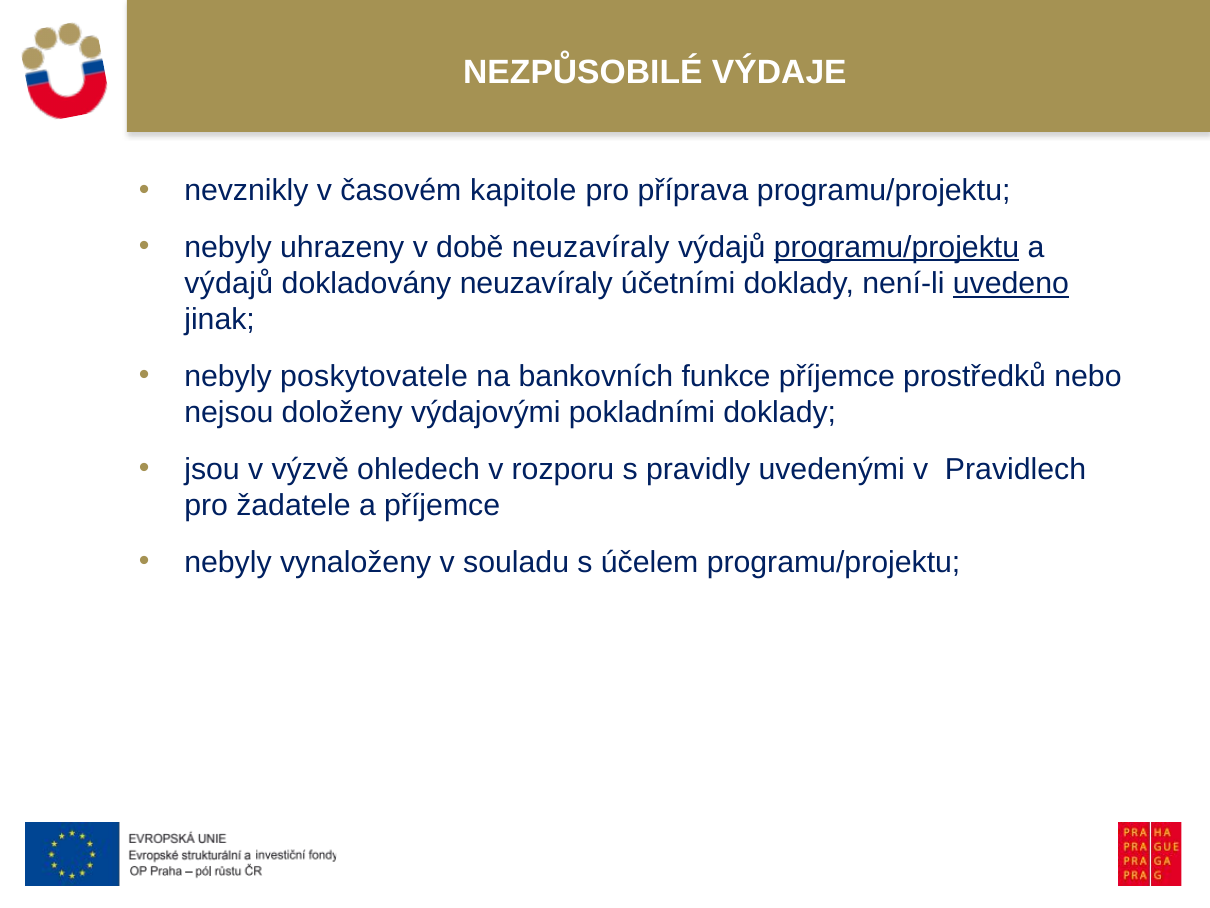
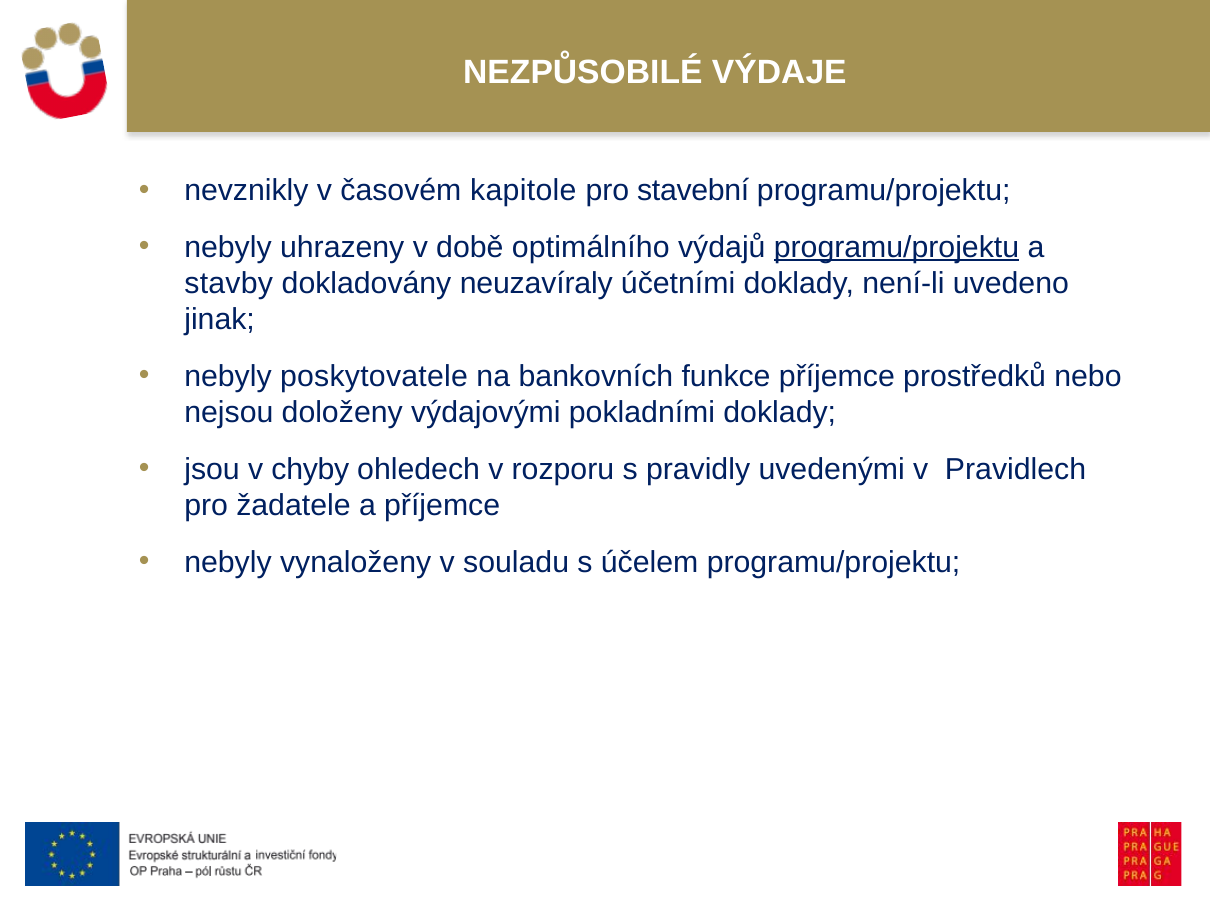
příprava: příprava -> stavební
době neuzavíraly: neuzavíraly -> optimálního
výdajů at (229, 284): výdajů -> stavby
uvedeno underline: present -> none
výzvě: výzvě -> chyby
